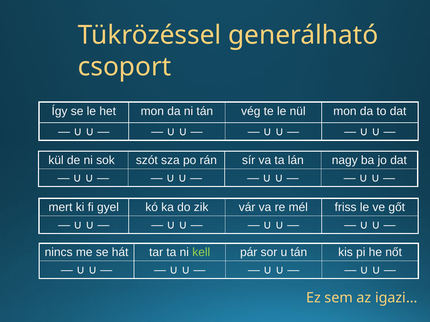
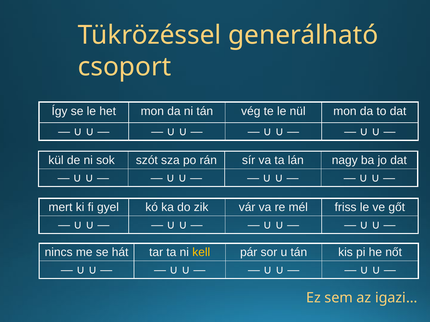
kell colour: light green -> yellow
